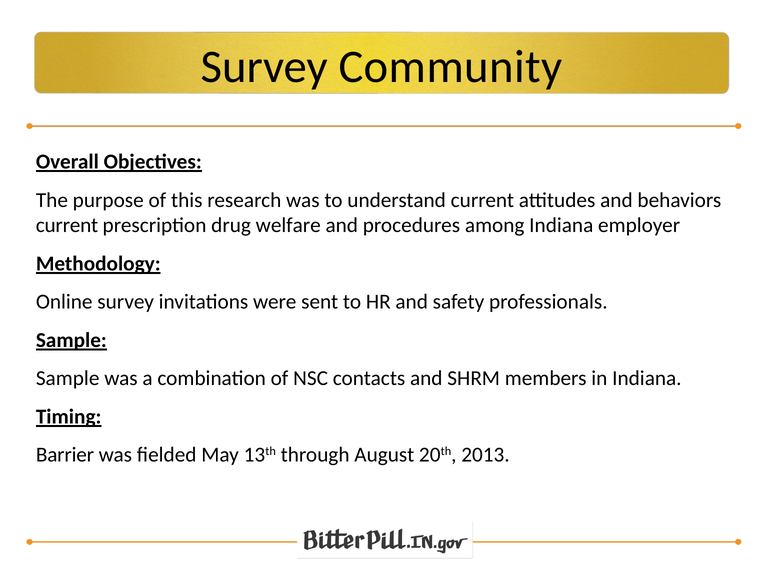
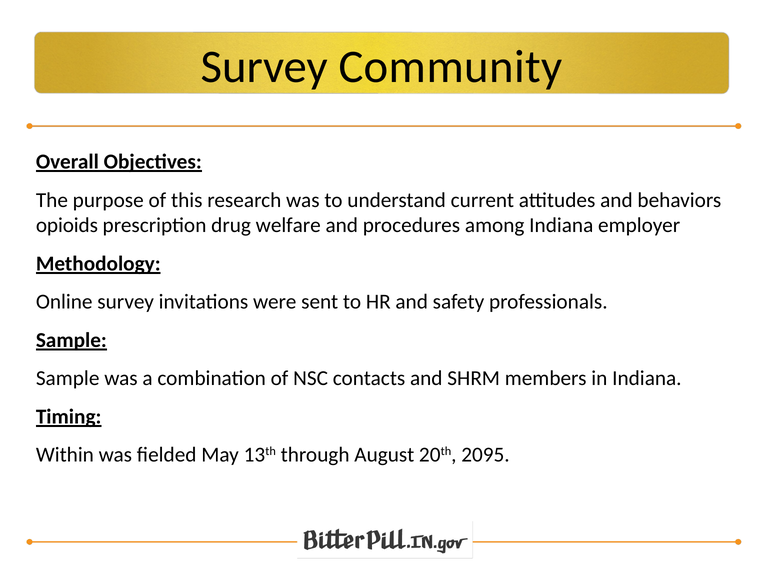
current at (67, 225): current -> opioids
Barrier: Barrier -> Within
2013: 2013 -> 2095
